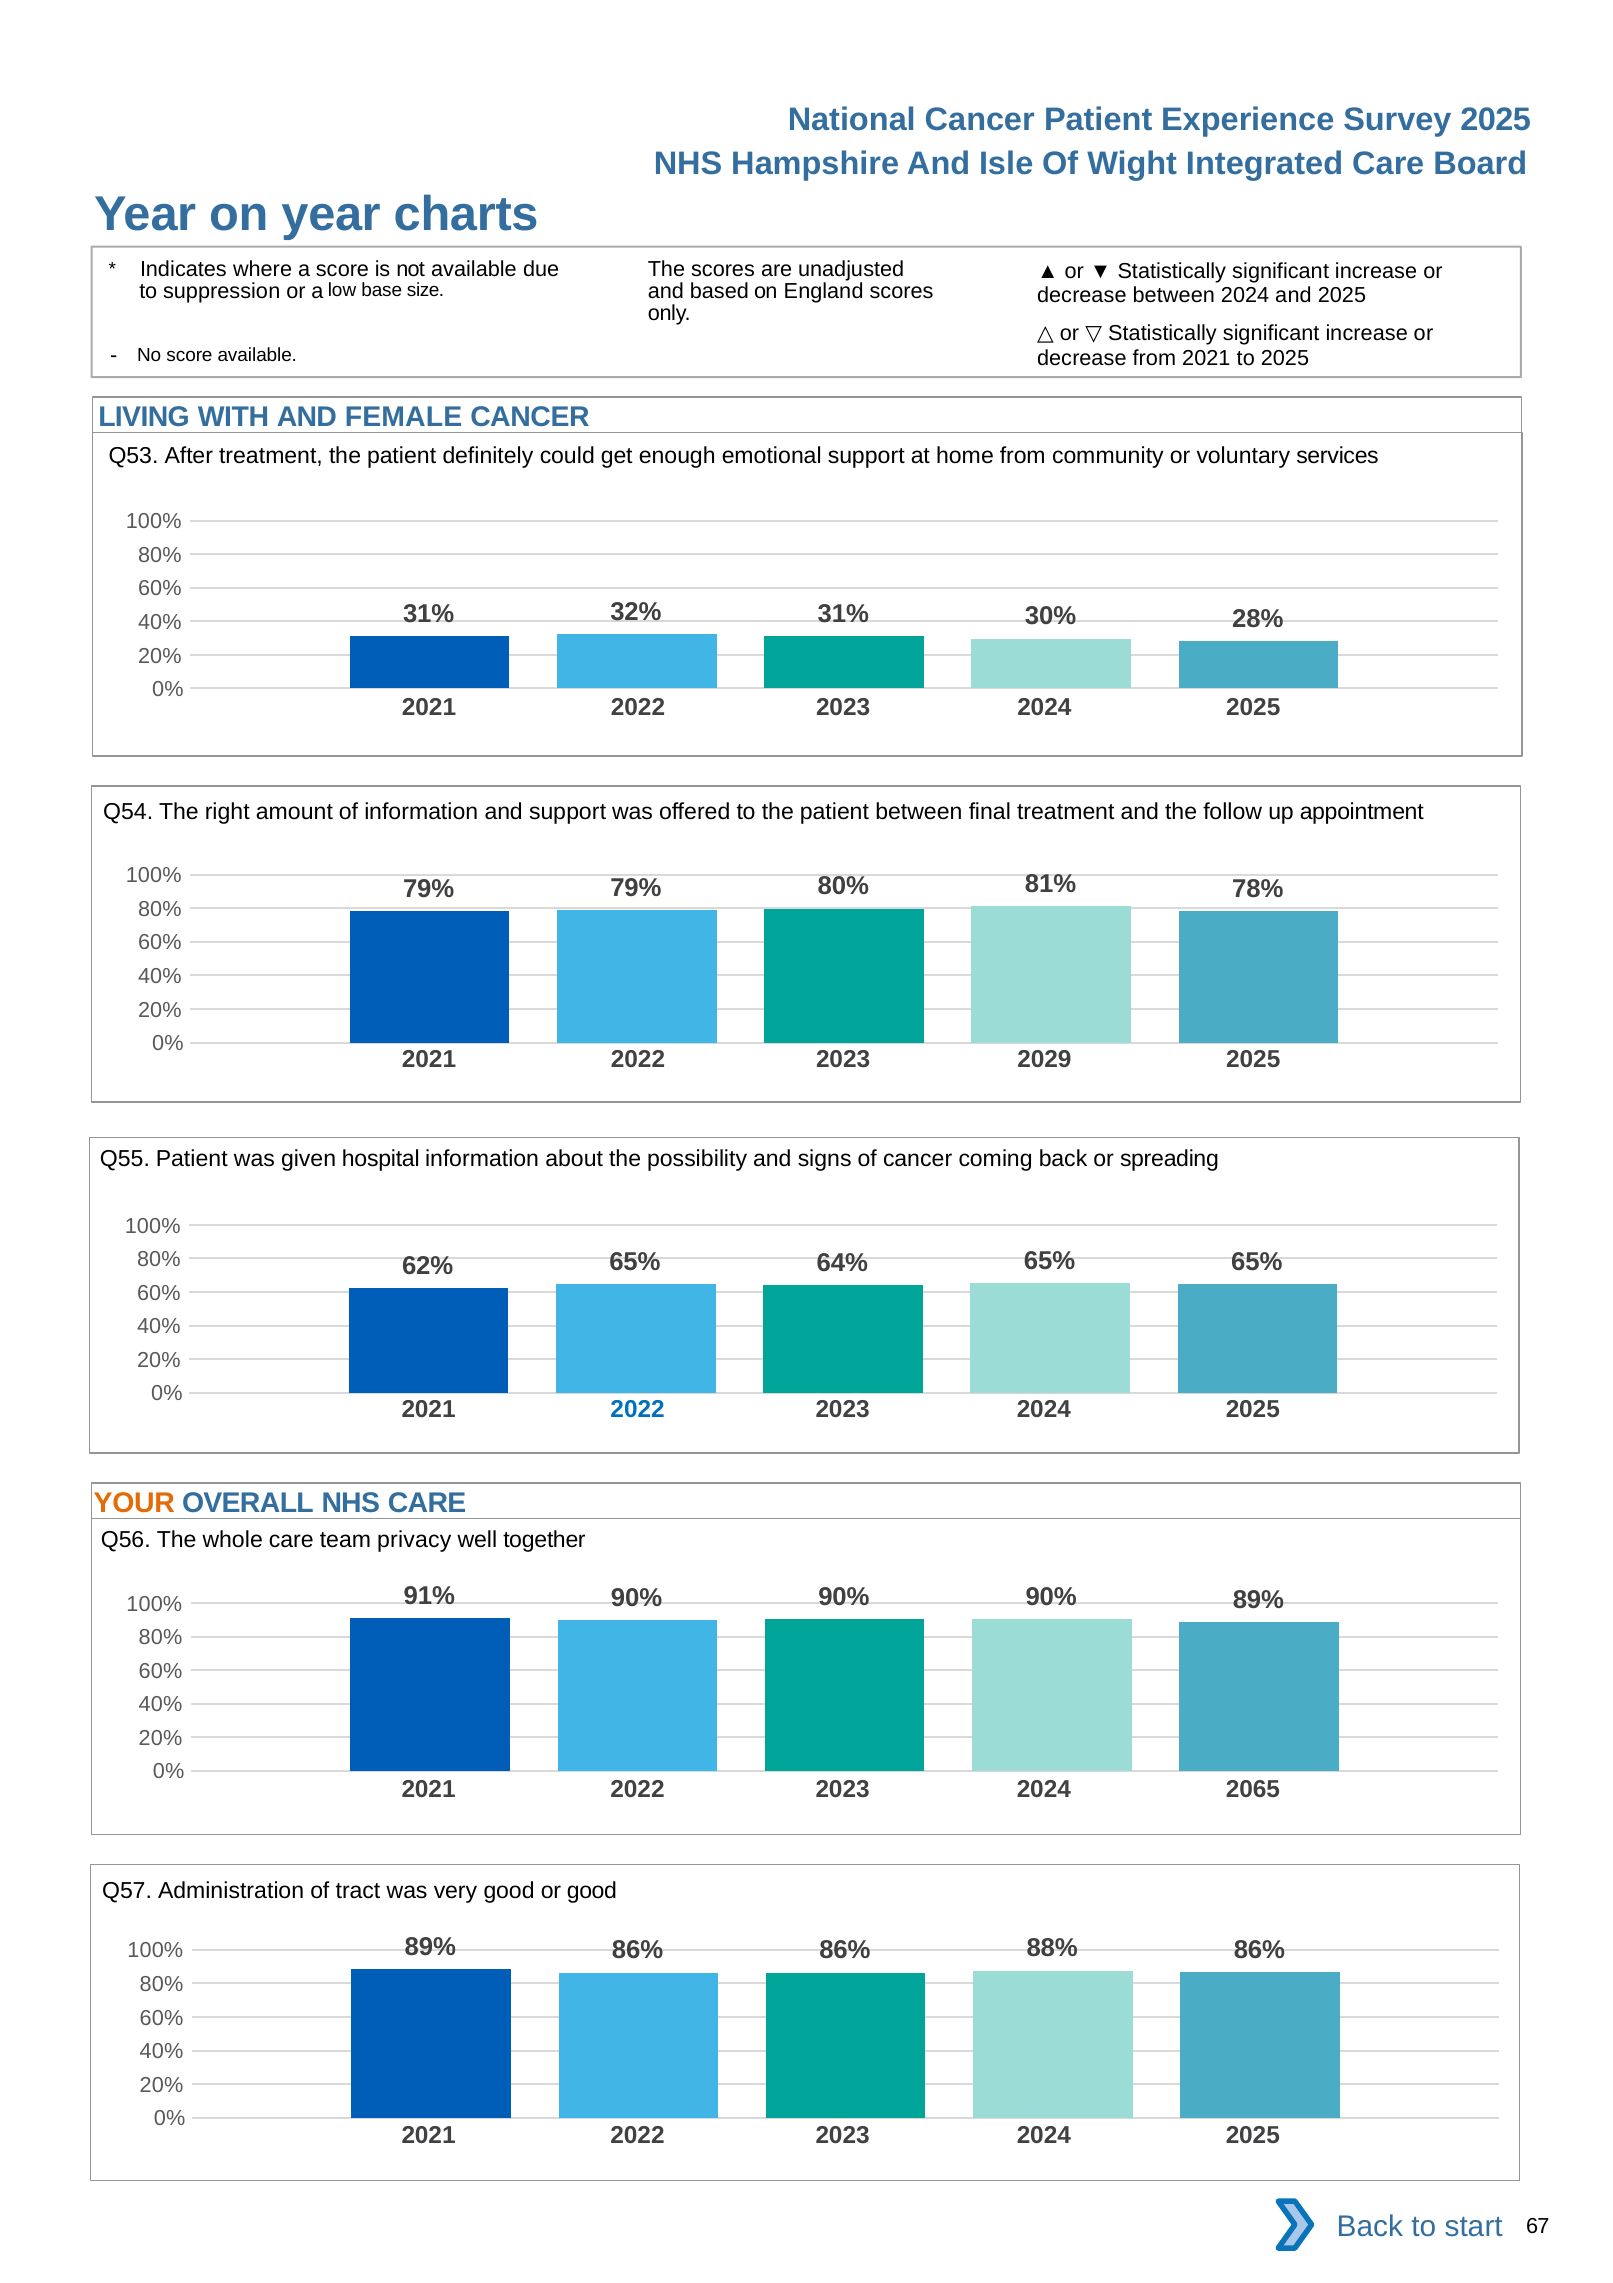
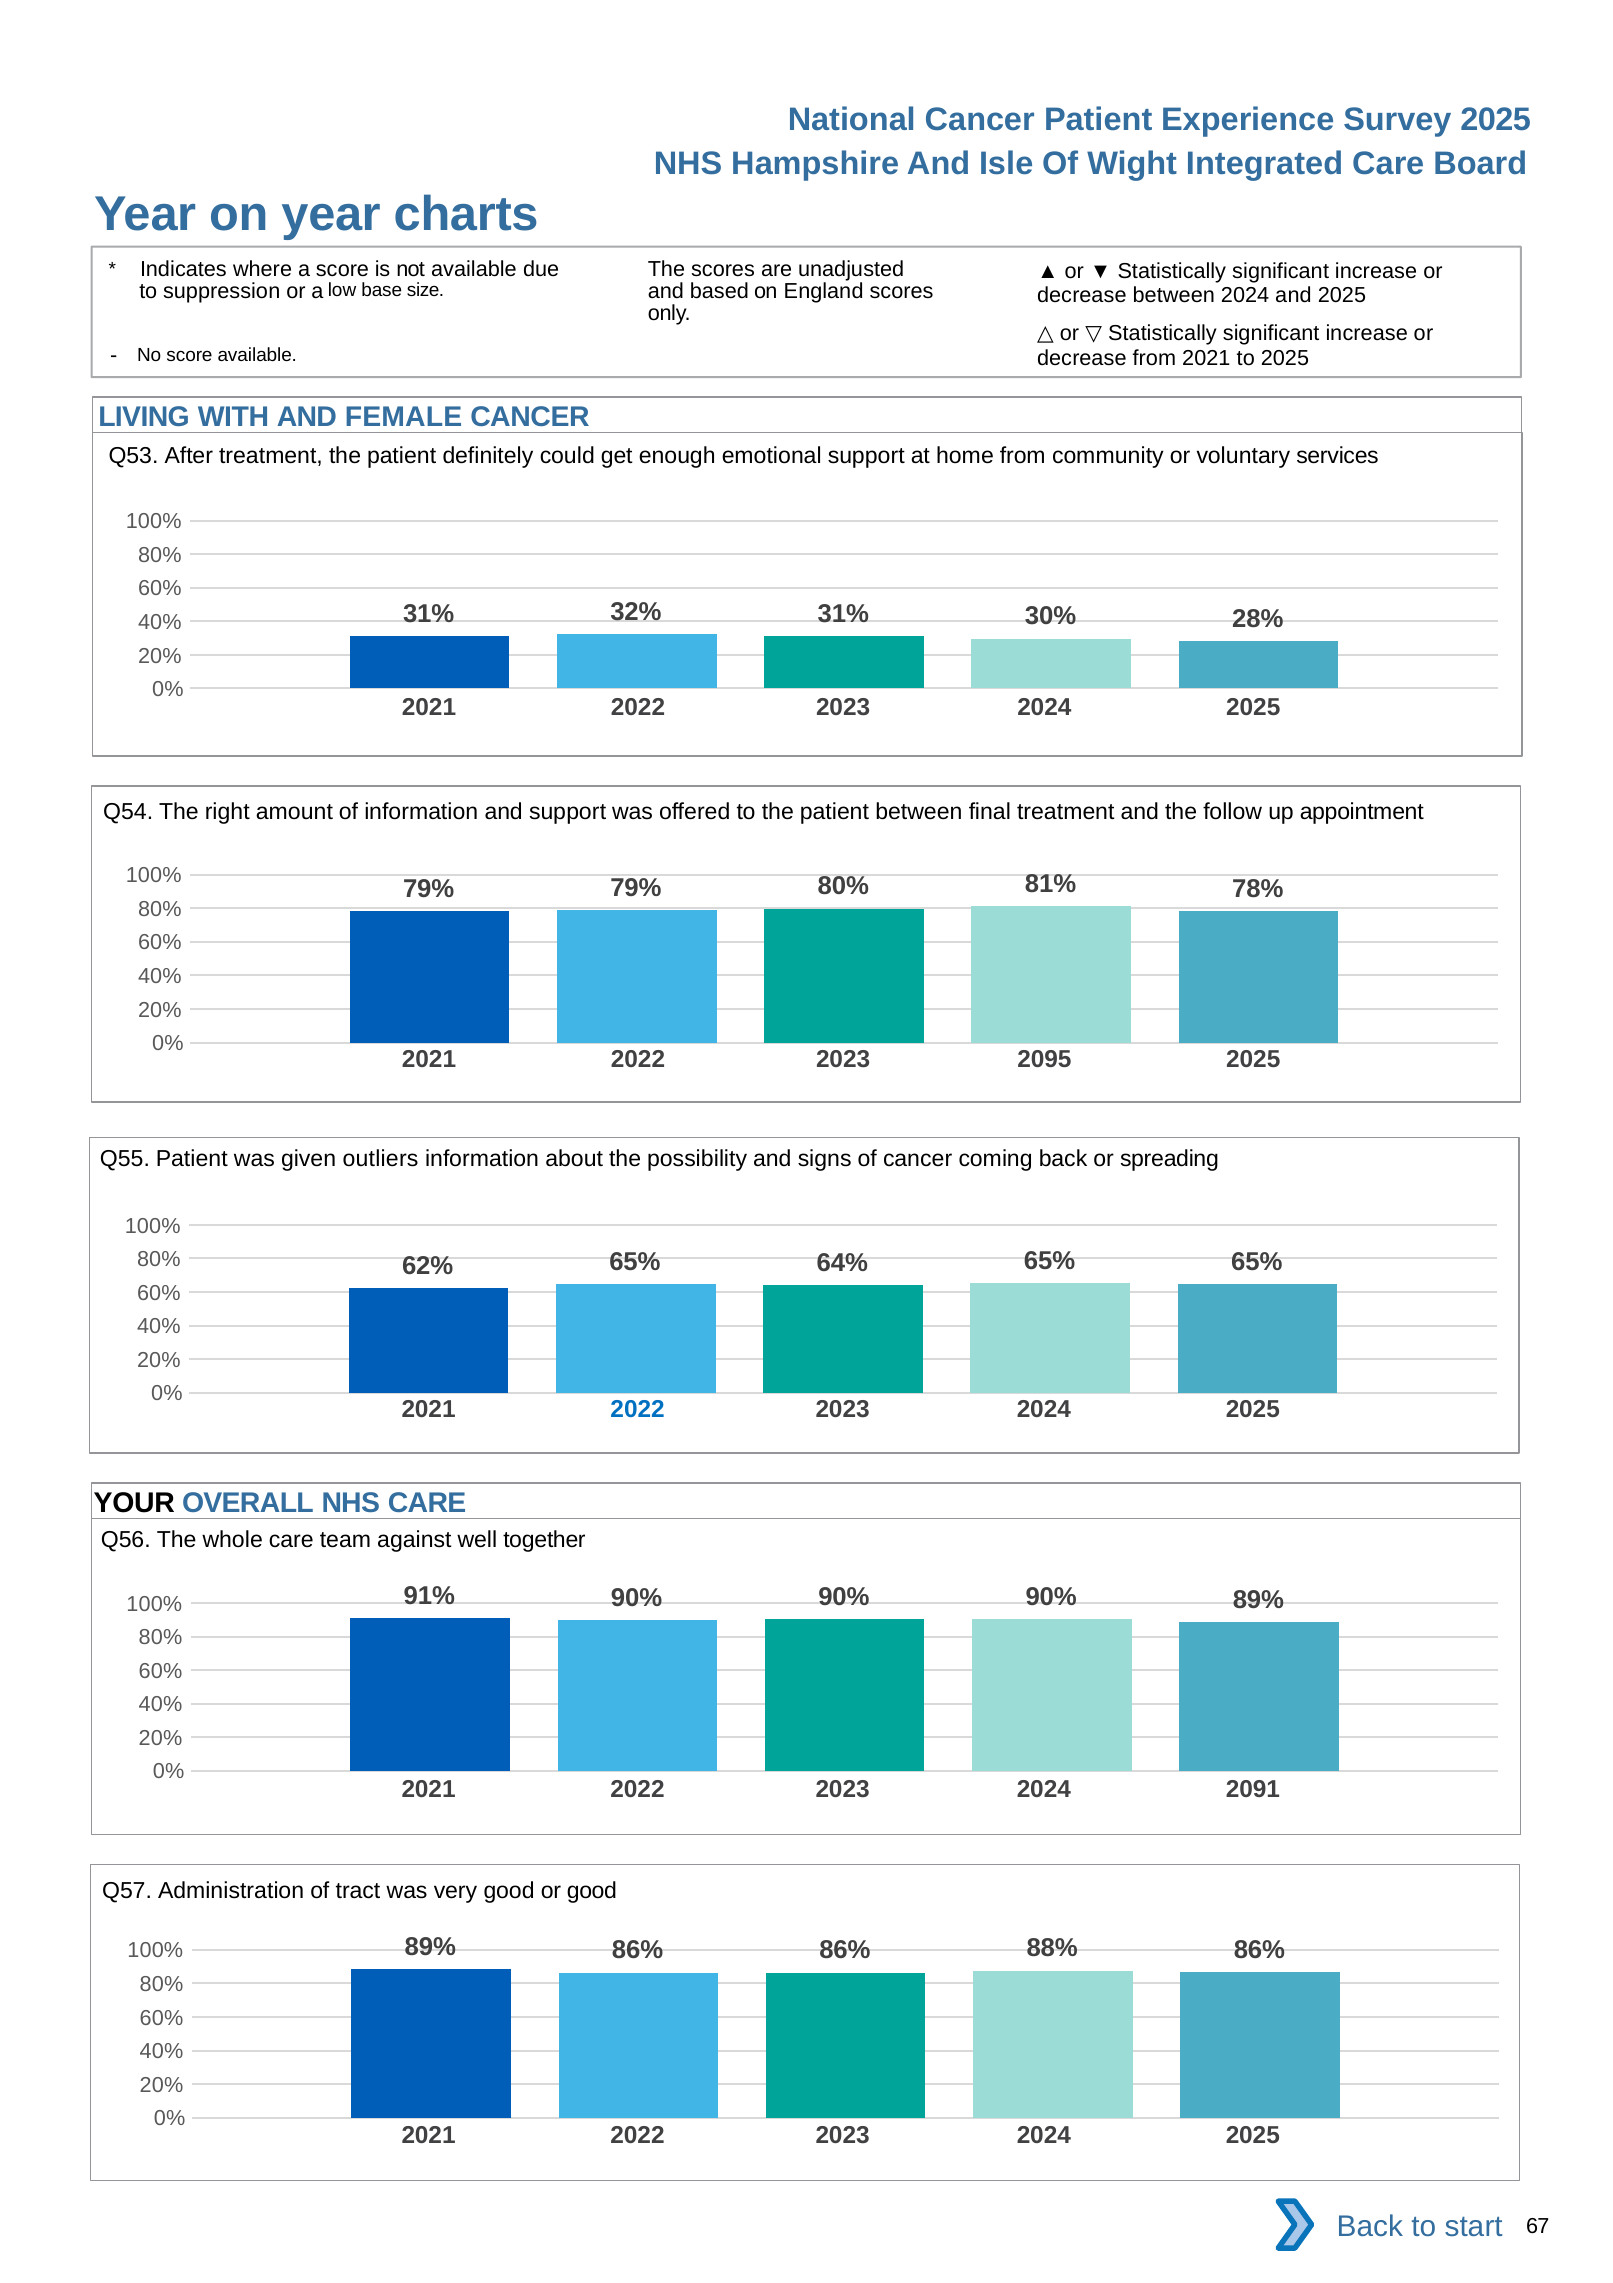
2029: 2029 -> 2095
hospital: hospital -> outliers
YOUR colour: orange -> black
privacy: privacy -> against
2065: 2065 -> 2091
